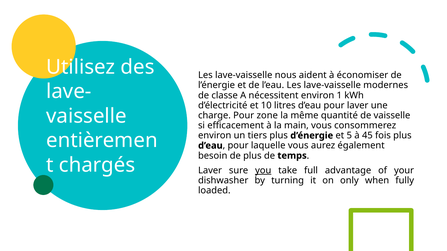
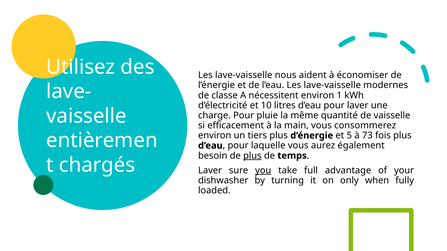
zone: zone -> pluie
45: 45 -> 73
plus at (252, 156) underline: none -> present
